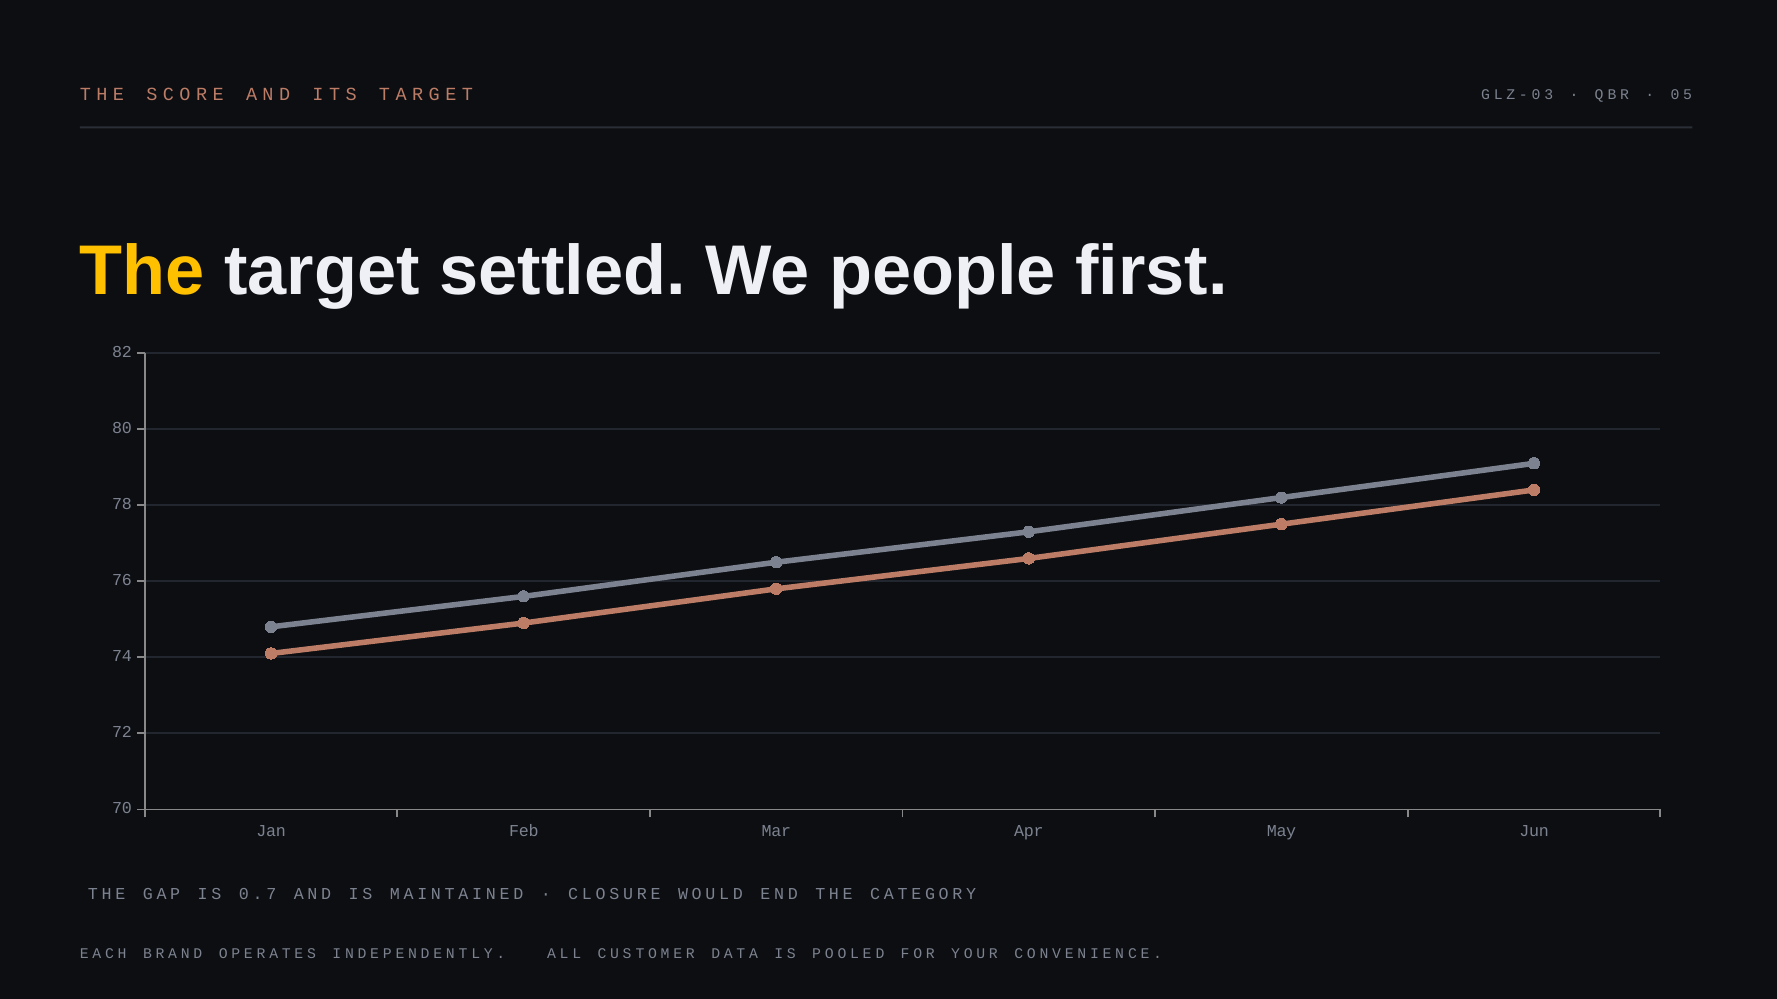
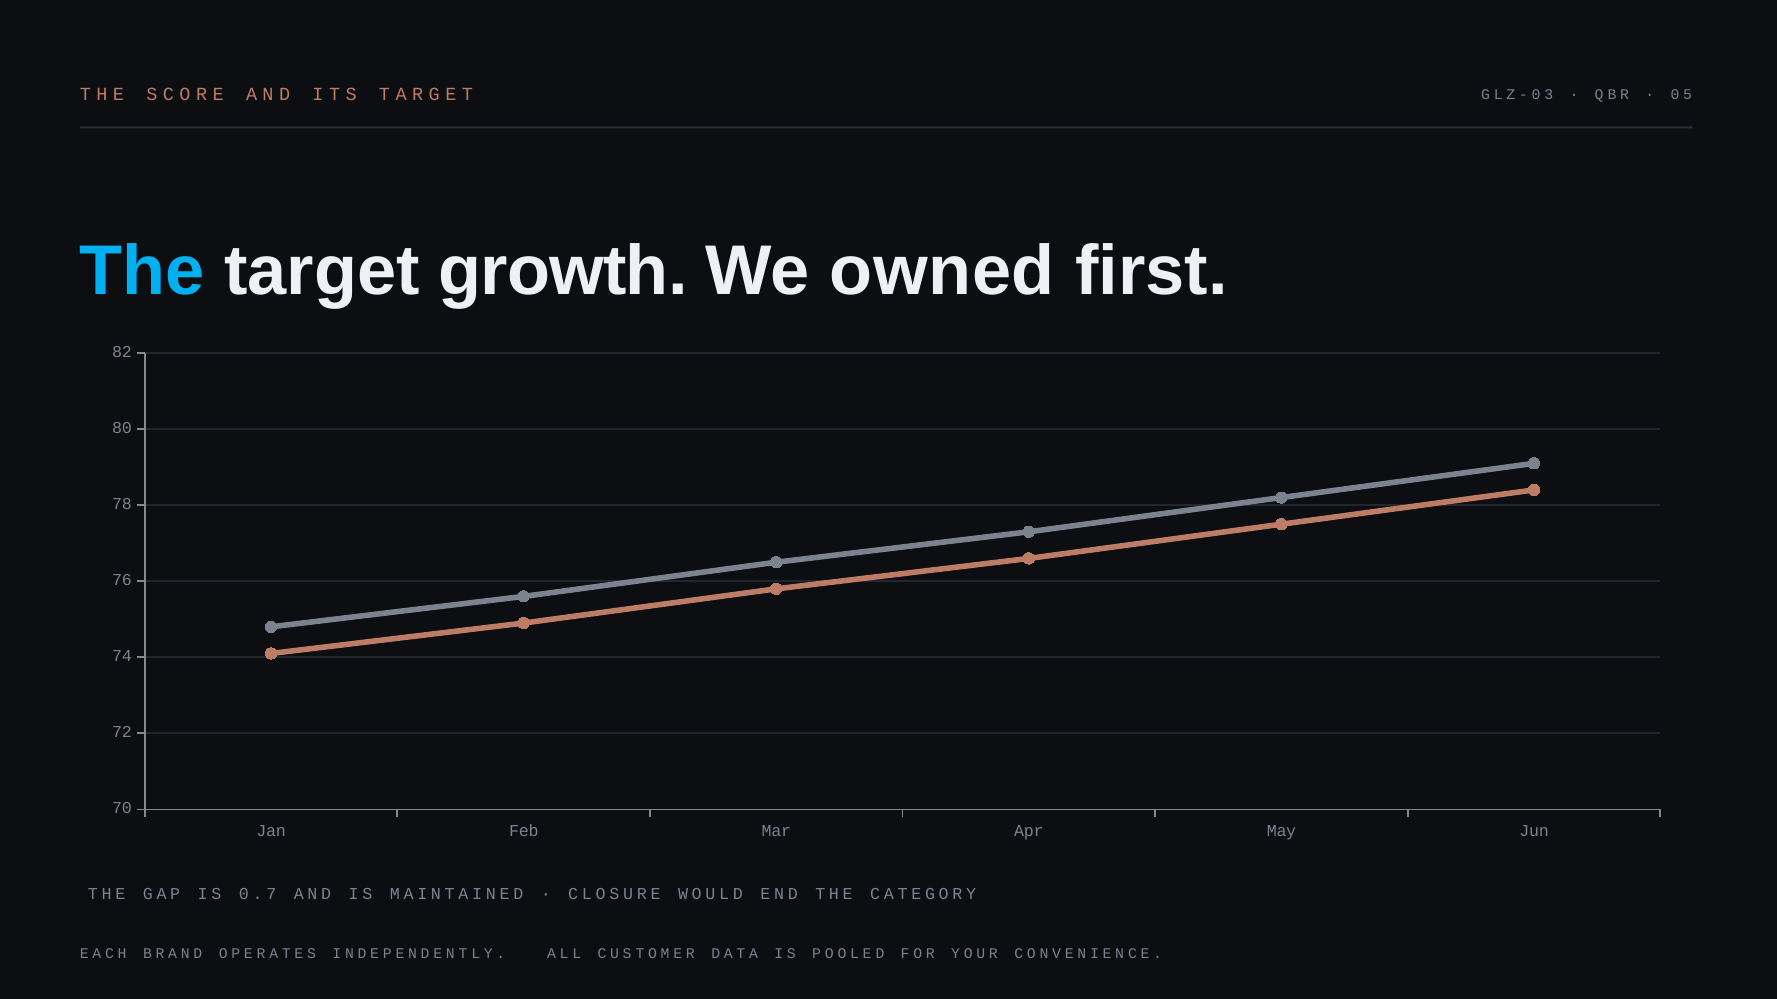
The at (142, 271) colour: yellow -> light blue
settled: settled -> growth
people: people -> owned
